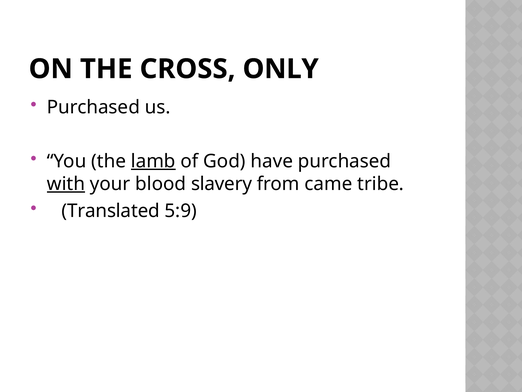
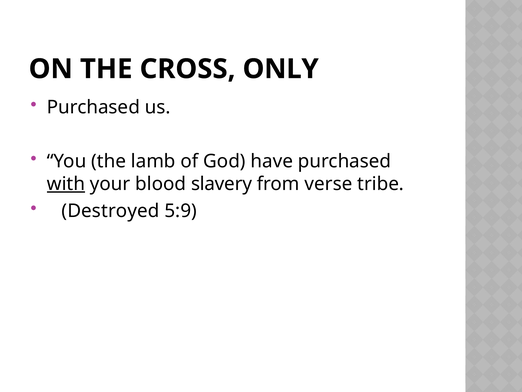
lamb underline: present -> none
came: came -> verse
Translated: Translated -> Destroyed
